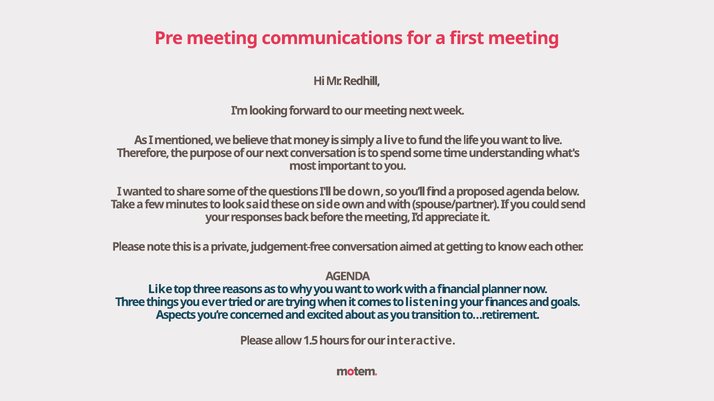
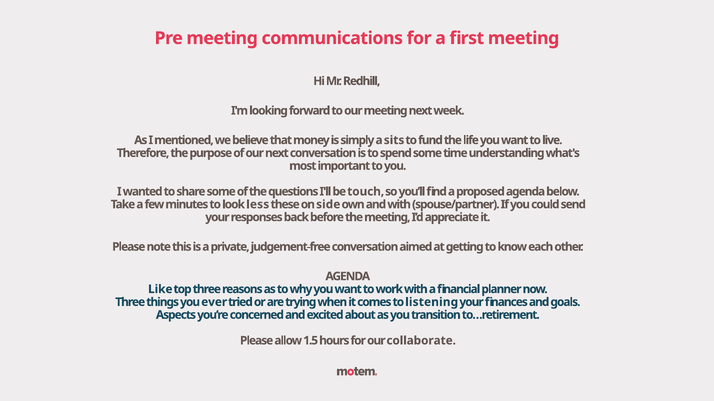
a live: live -> sits
down: down -> touch
said: said -> less
interactive: interactive -> collaborate
